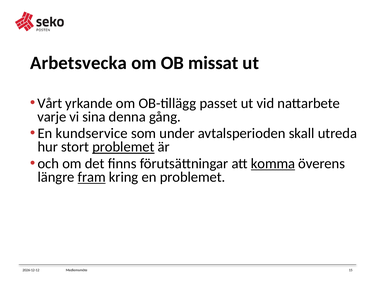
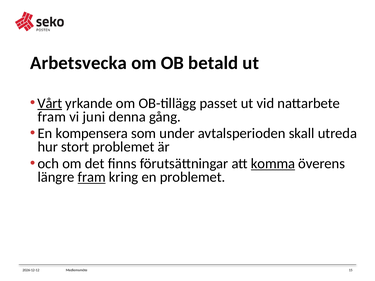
missat: missat -> betald
Vårt underline: none -> present
varje at (52, 117): varje -> fram
sina: sina -> juni
kundservice: kundservice -> kompensera
problemet at (123, 147) underline: present -> none
